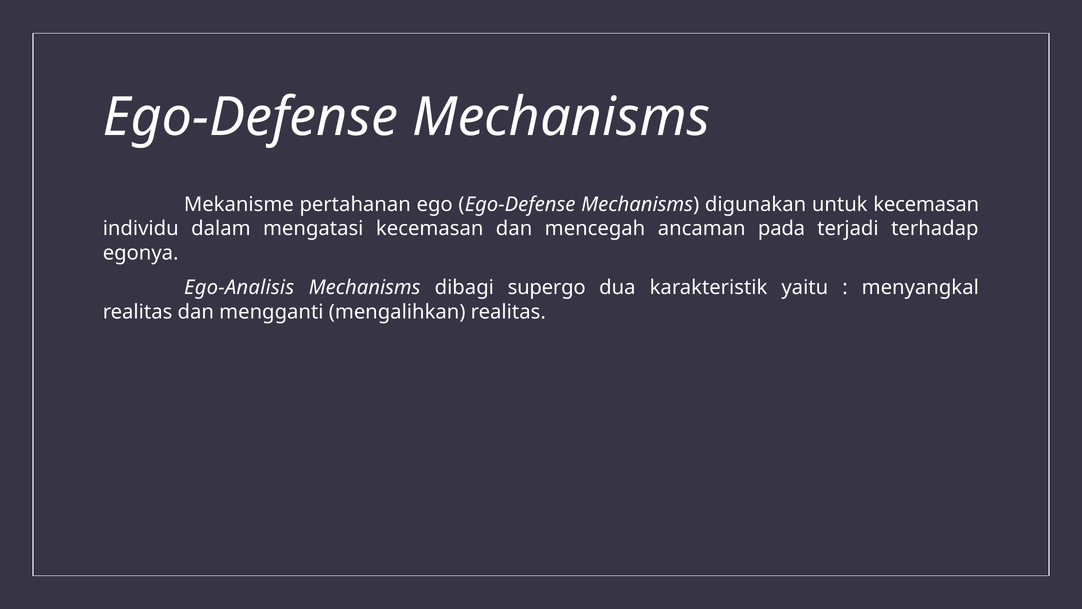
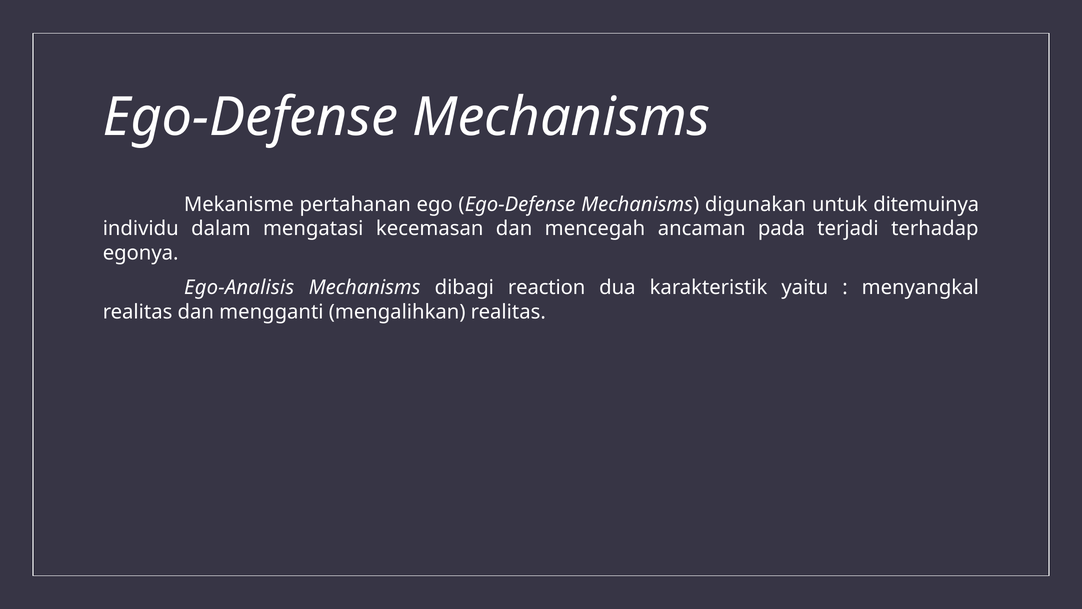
untuk kecemasan: kecemasan -> ditemuinya
supergo: supergo -> reaction
